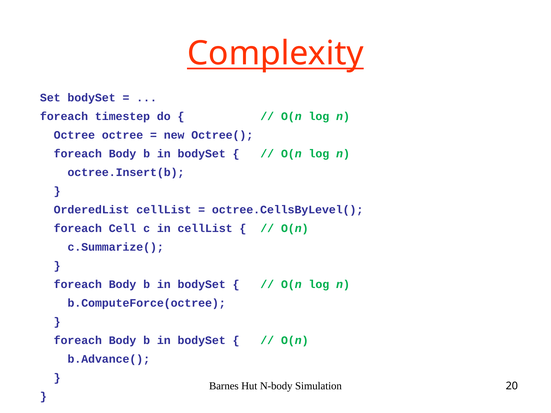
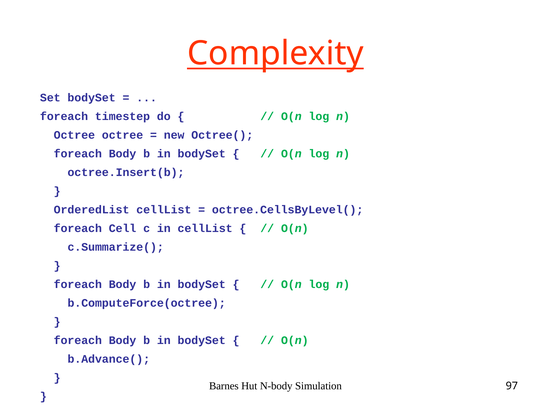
20: 20 -> 97
